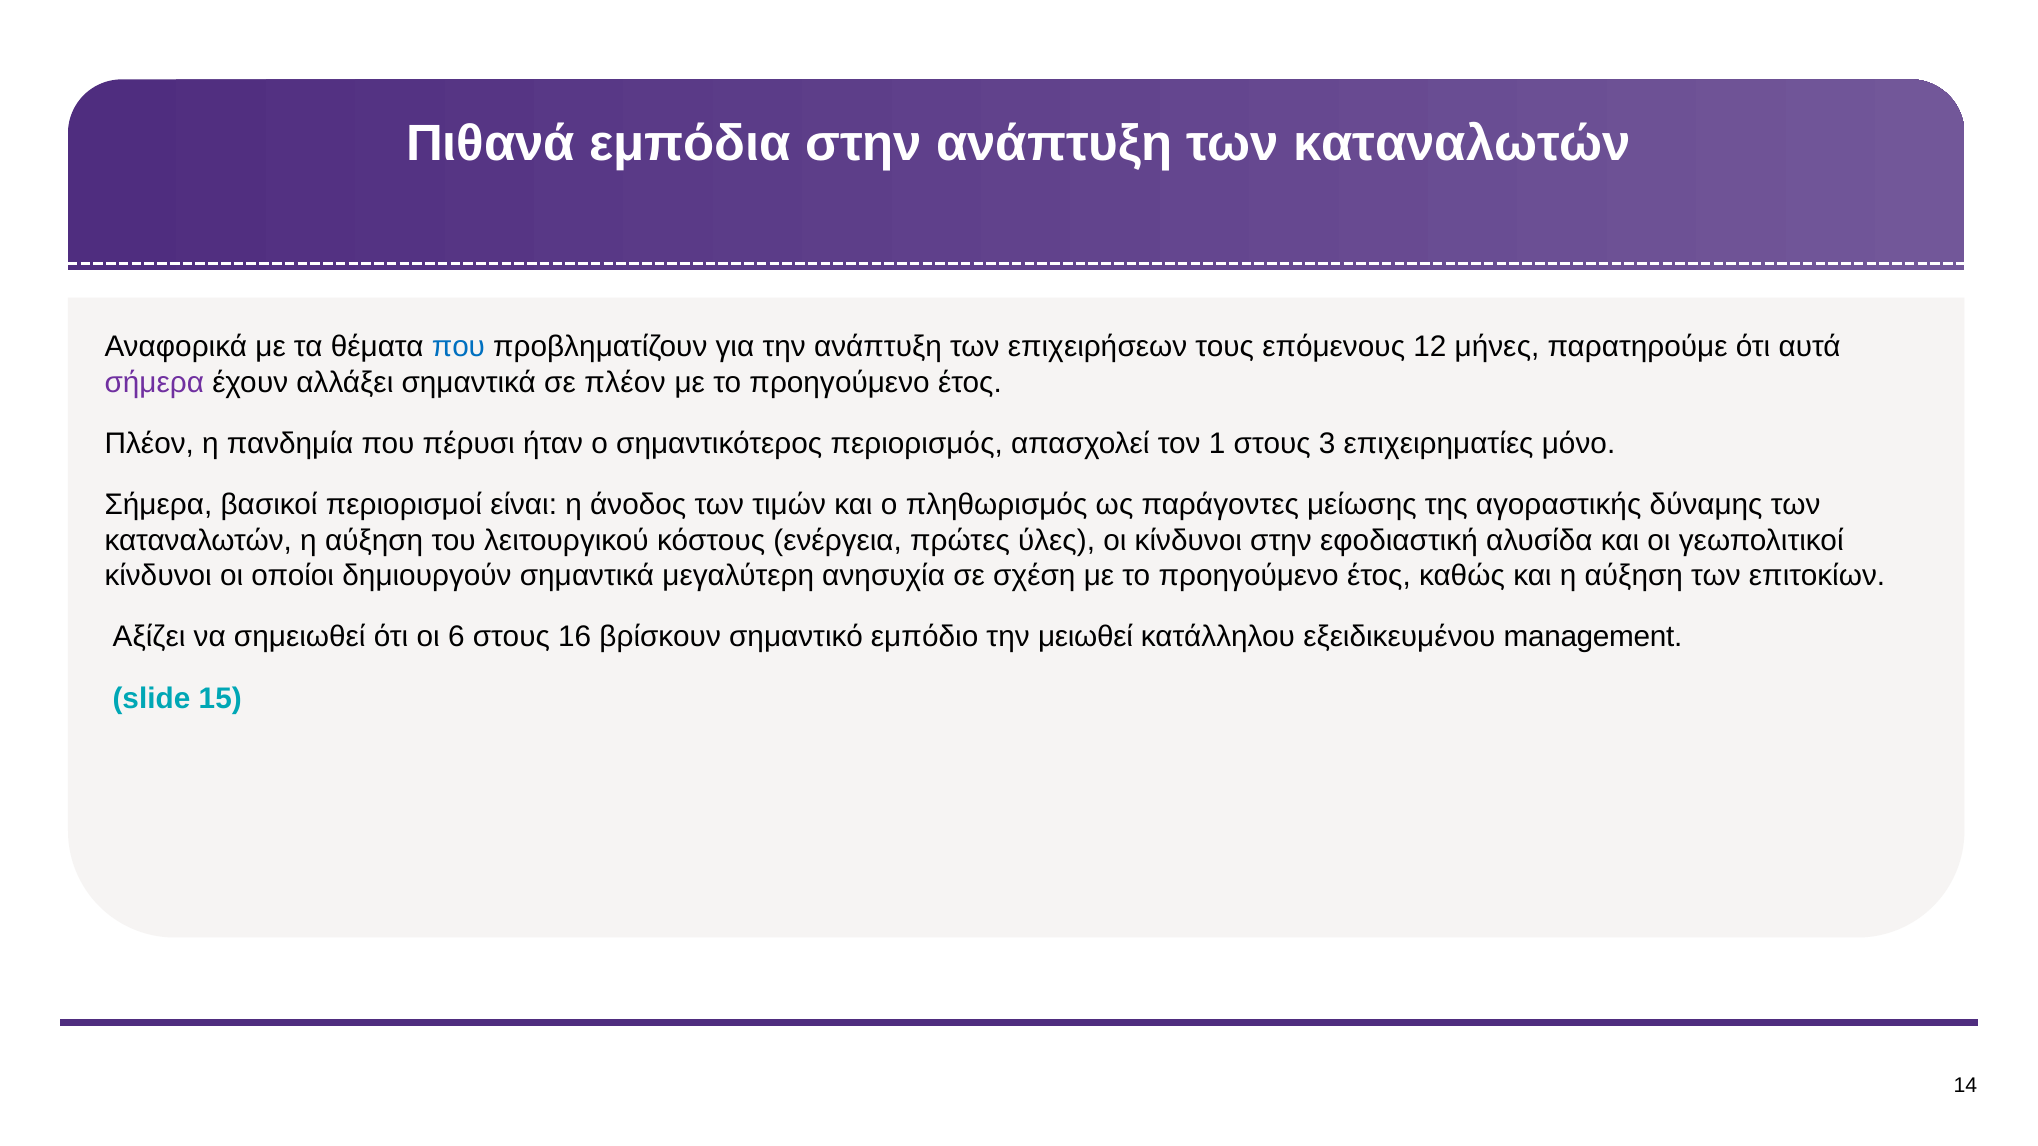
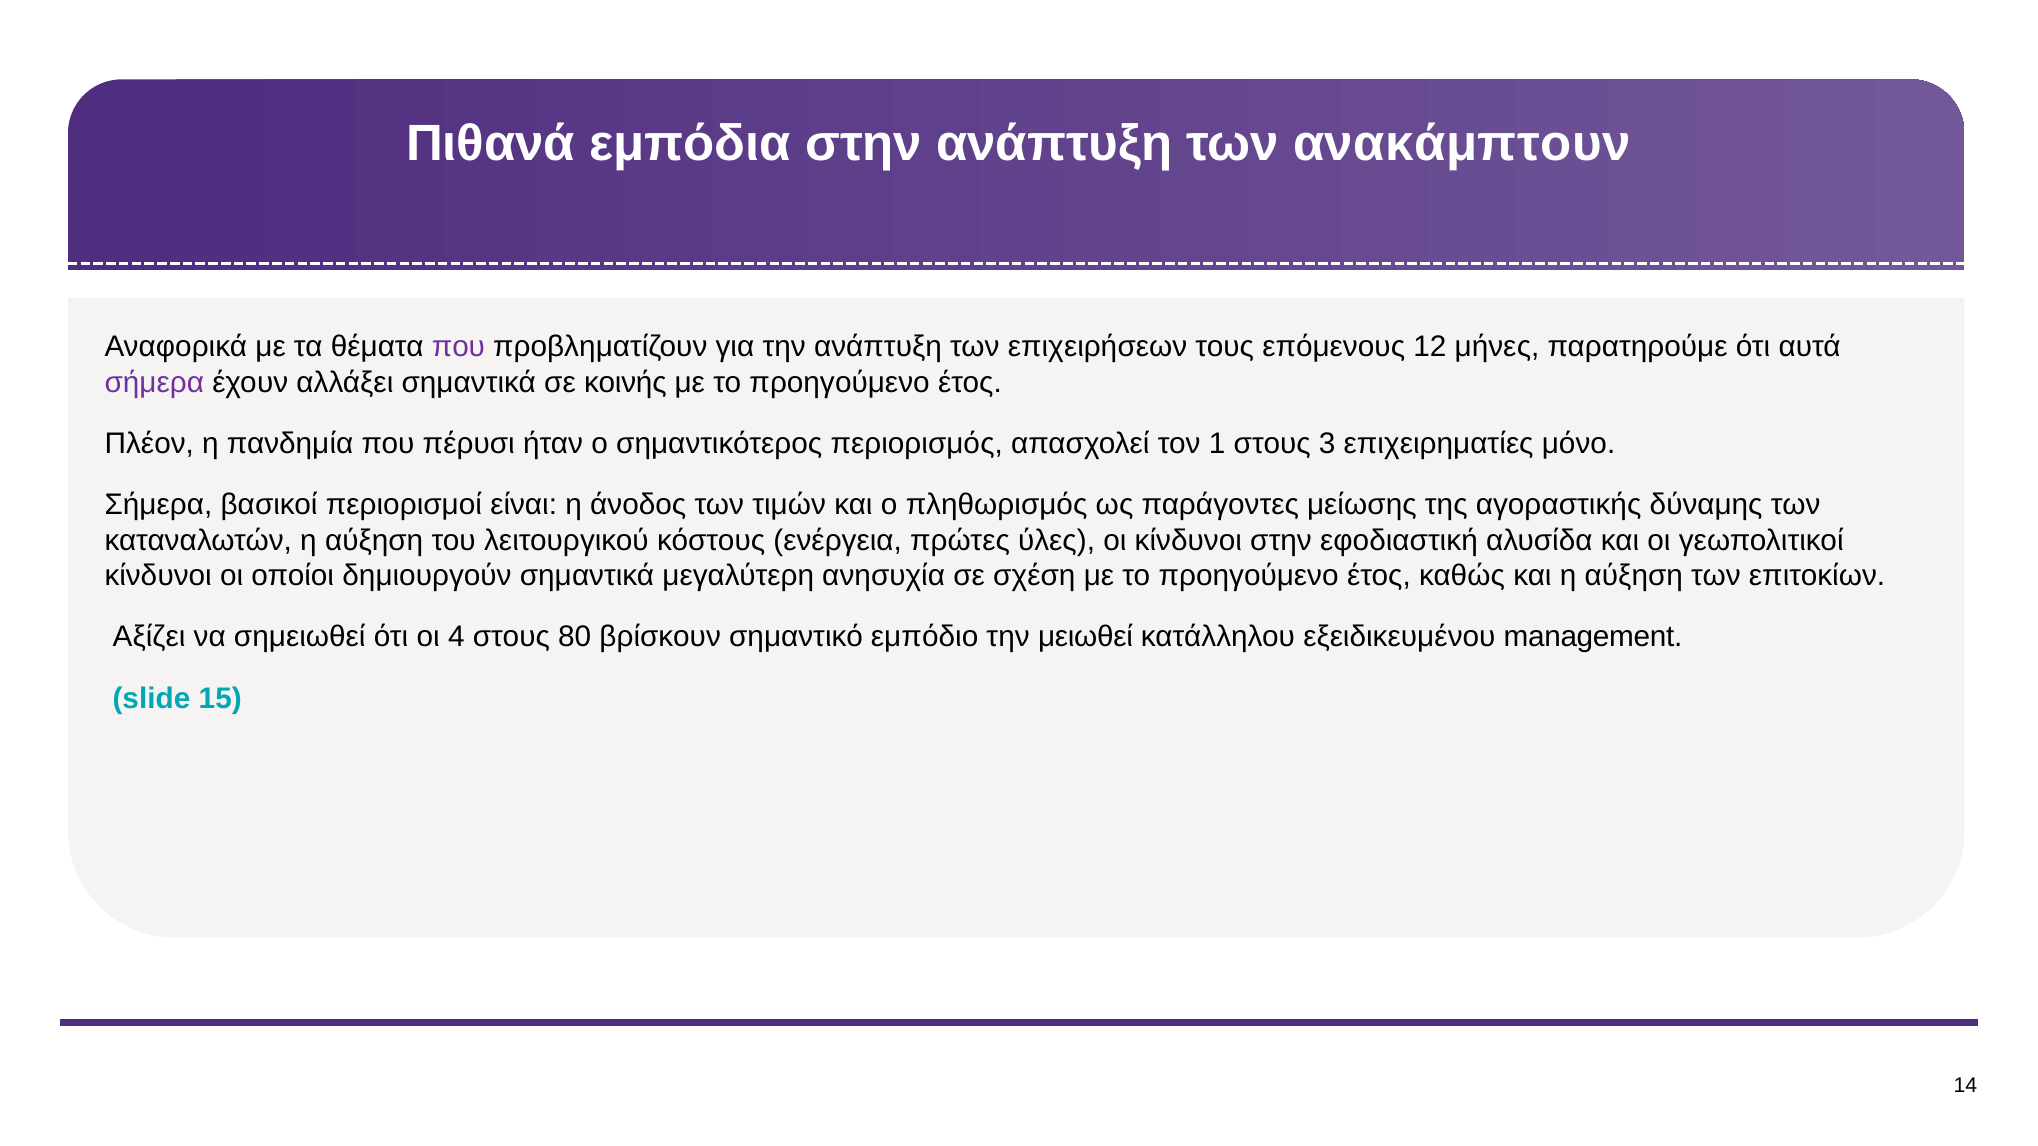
ανάπτυξη των καταναλωτών: καταναλωτών -> ανακάμπτουν
που at (458, 347) colour: blue -> purple
σε πλέον: πλέον -> κοινής
6: 6 -> 4
16: 16 -> 80
